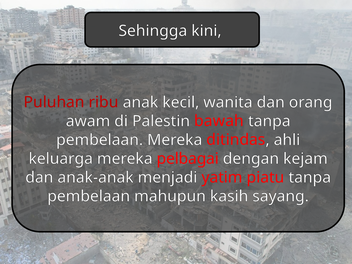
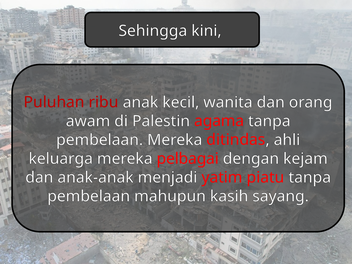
bawah: bawah -> agama
